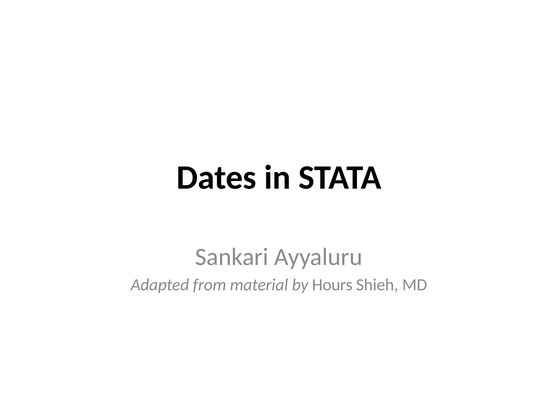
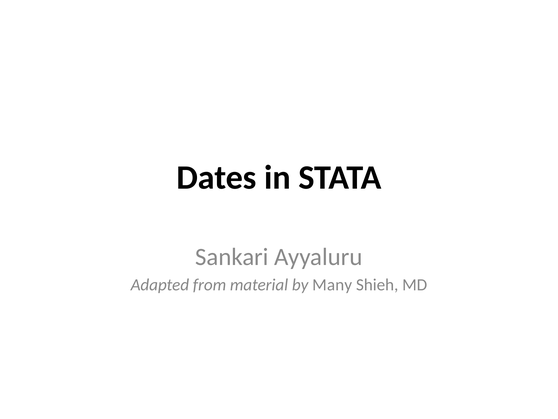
Hours: Hours -> Many
